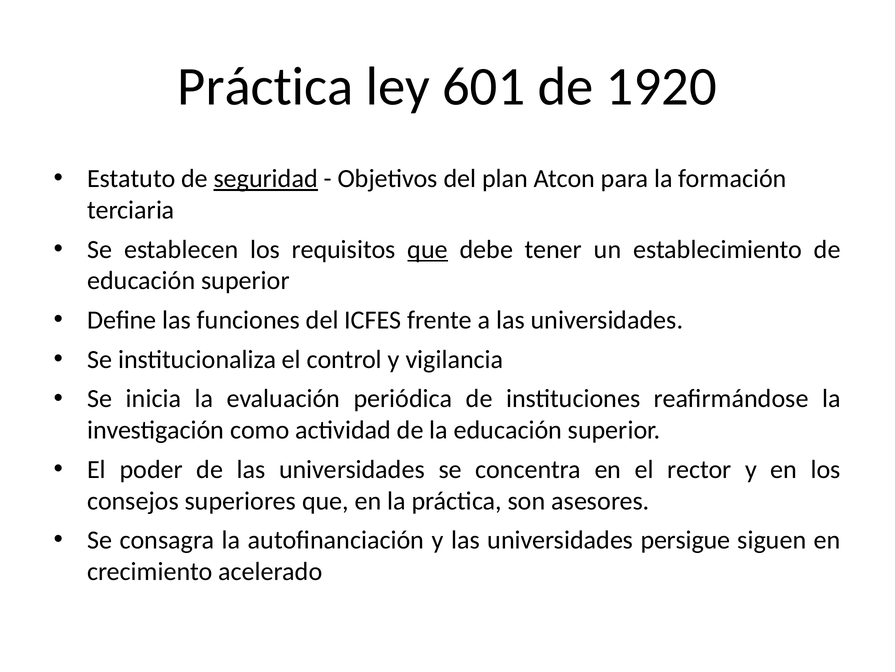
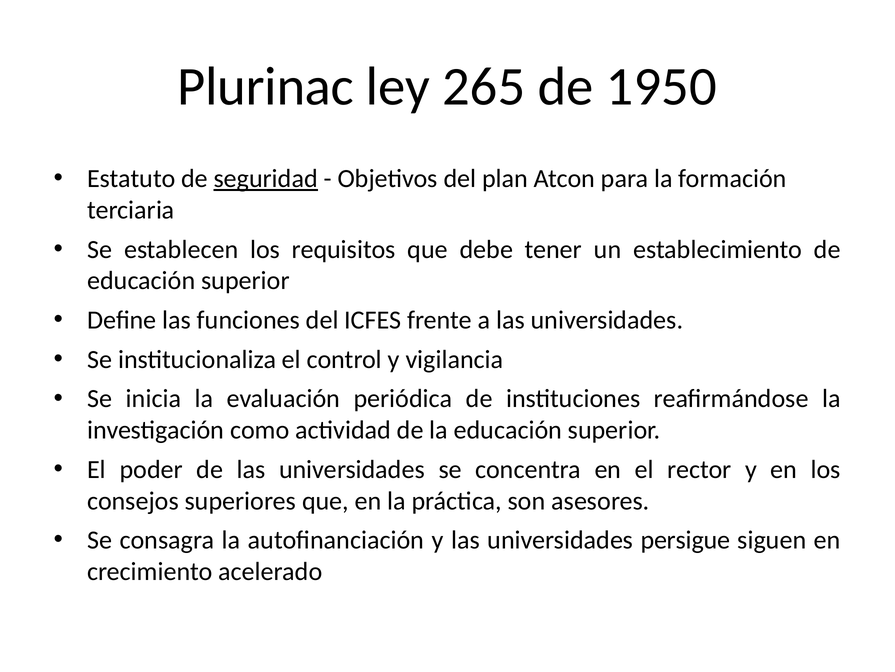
Práctica at (265, 87): Práctica -> Plurinac
601: 601 -> 265
1920: 1920 -> 1950
que at (428, 249) underline: present -> none
